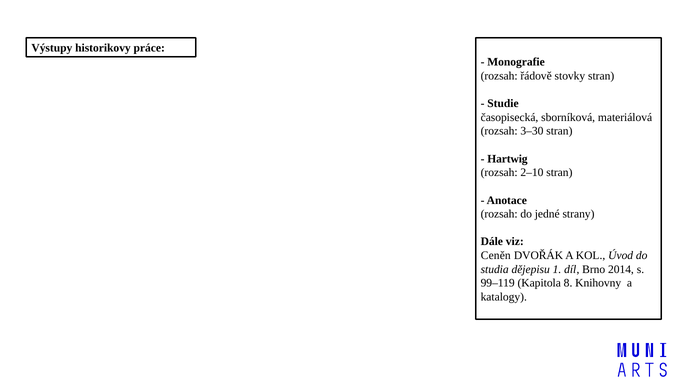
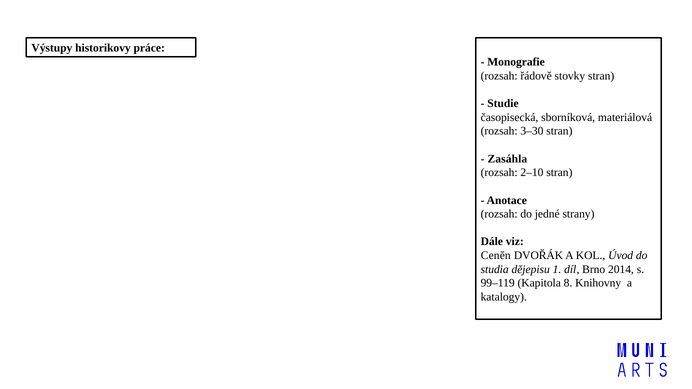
Hartwig: Hartwig -> Zasáhla
